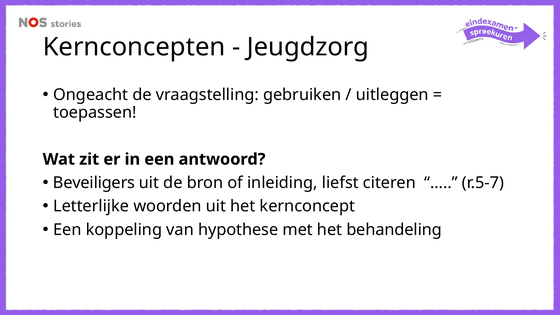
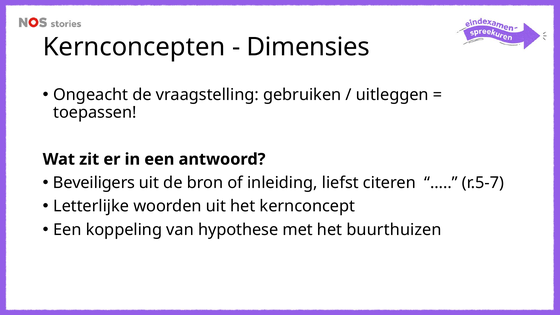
Jeugdzorg: Jeugdzorg -> Dimensies
behandeling: behandeling -> buurthuizen
